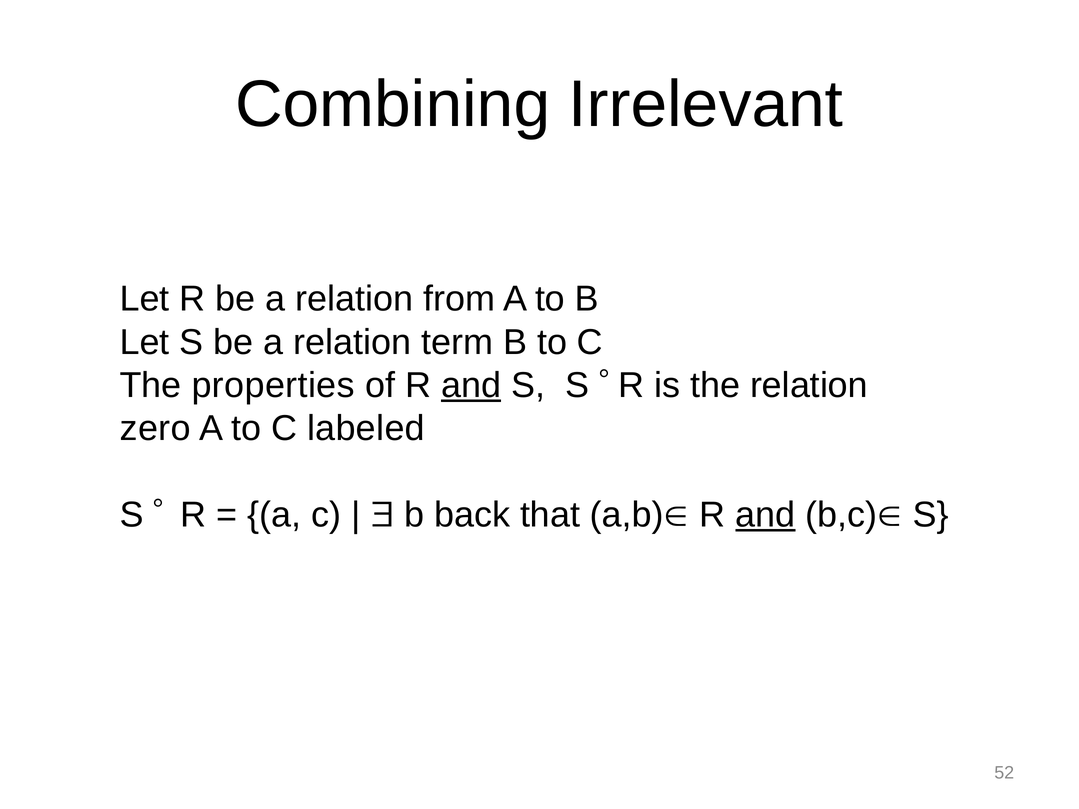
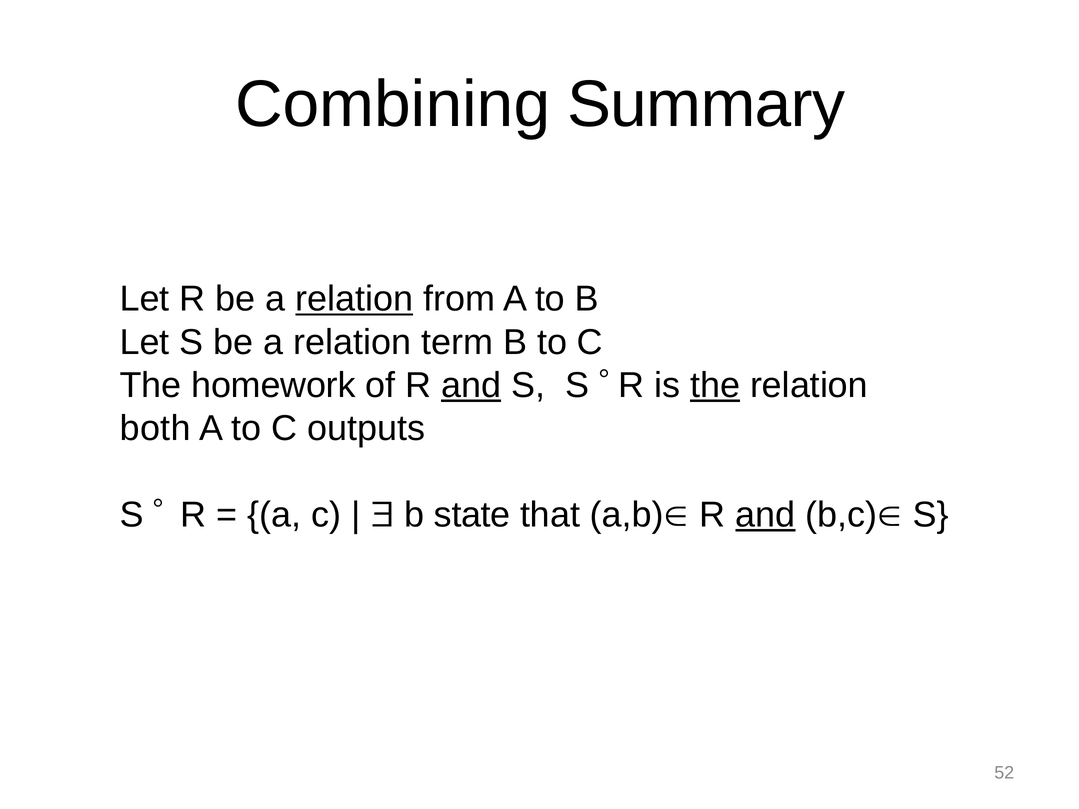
Irrelevant: Irrelevant -> Summary
relation at (354, 299) underline: none -> present
properties: properties -> homework
the at (715, 385) underline: none -> present
zero: zero -> both
labeled: labeled -> outputs
back: back -> state
